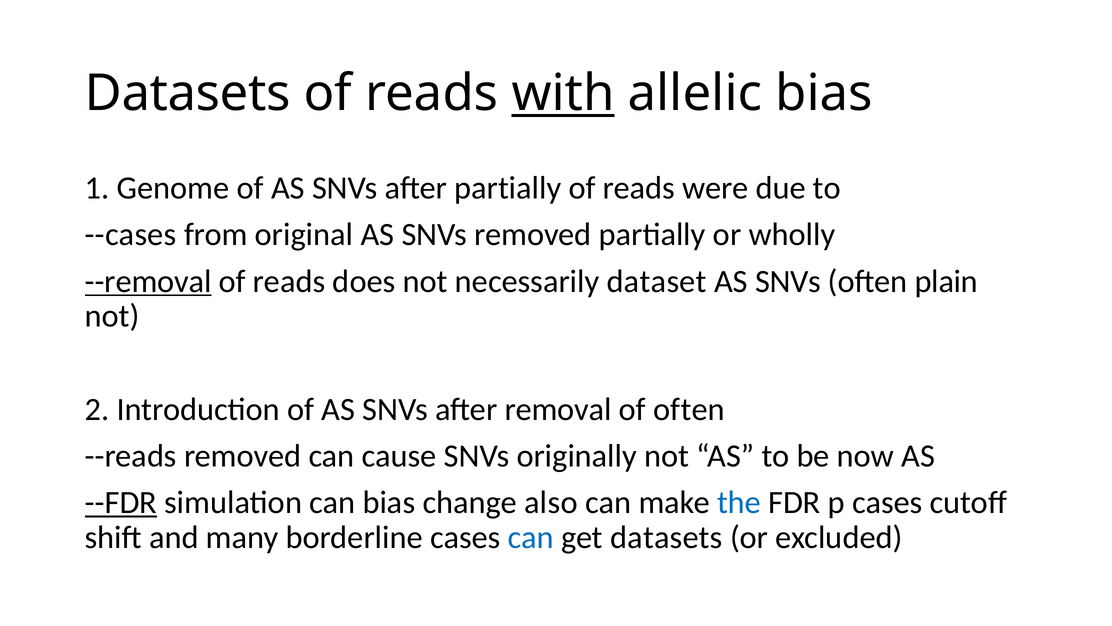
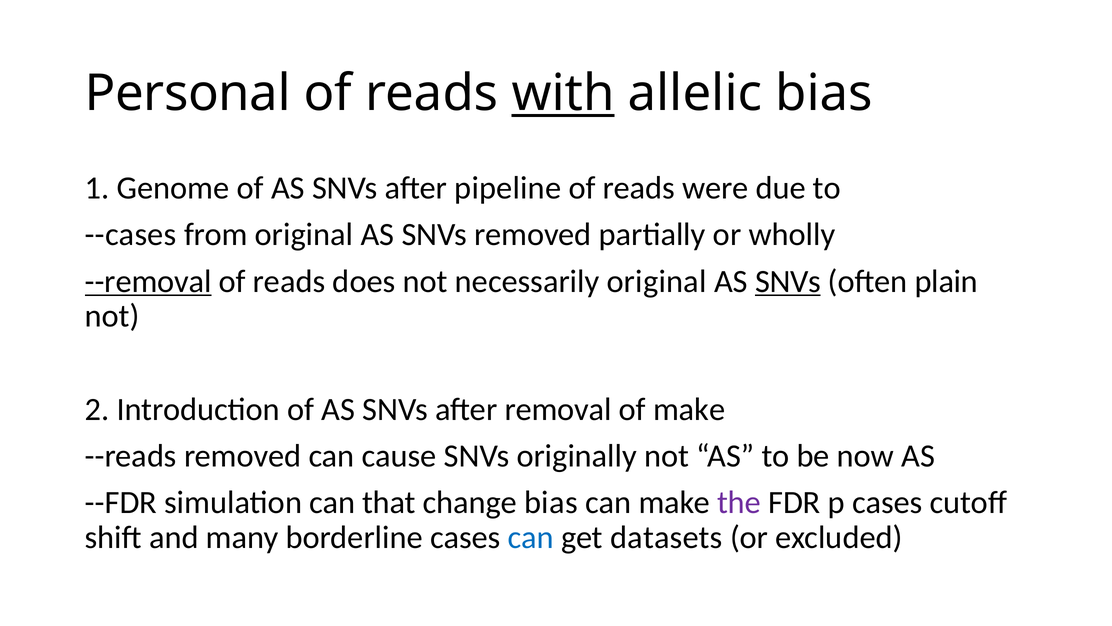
Datasets at (188, 93): Datasets -> Personal
after partially: partially -> pipeline
necessarily dataset: dataset -> original
SNVs at (788, 281) underline: none -> present
of often: often -> make
--FDR underline: present -> none
can bias: bias -> that
change also: also -> bias
the colour: blue -> purple
